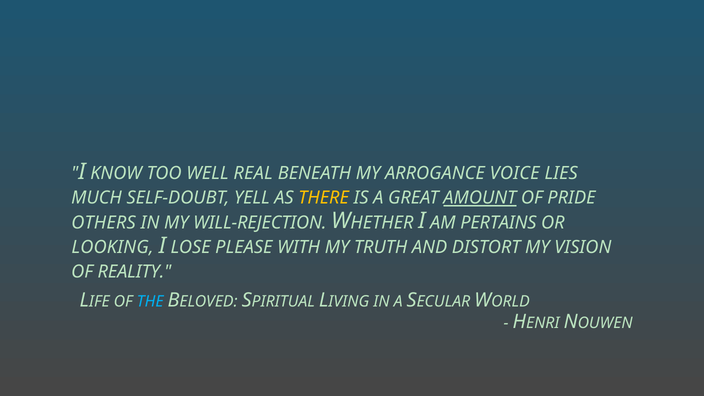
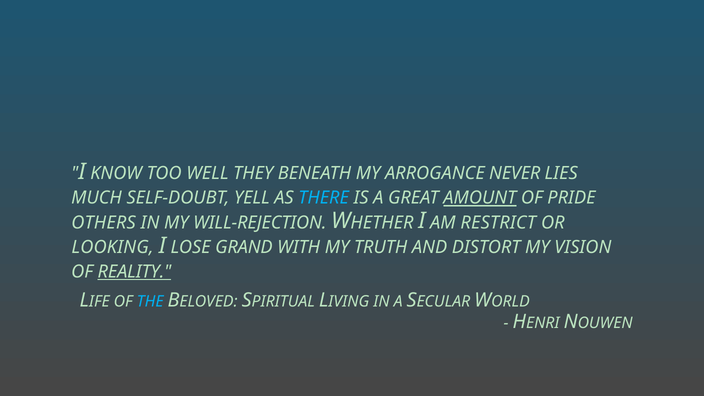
REAL: REAL -> THEY
VOICE: VOICE -> NEVER
THERE colour: yellow -> light blue
PERTAINS: PERTAINS -> RESTRICT
PLEASE: PLEASE -> GRAND
REALITY underline: none -> present
